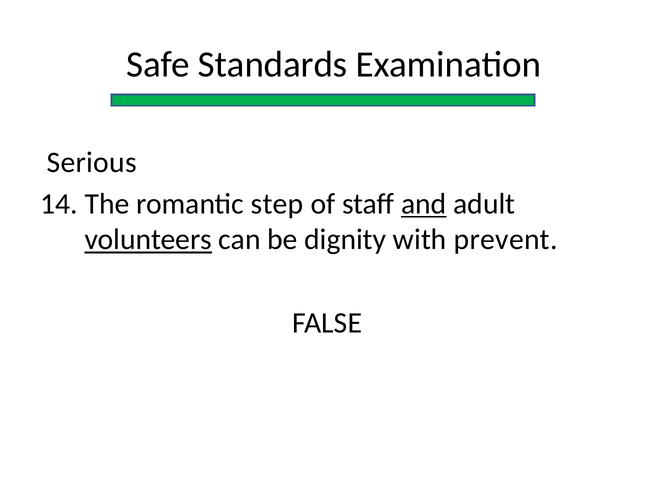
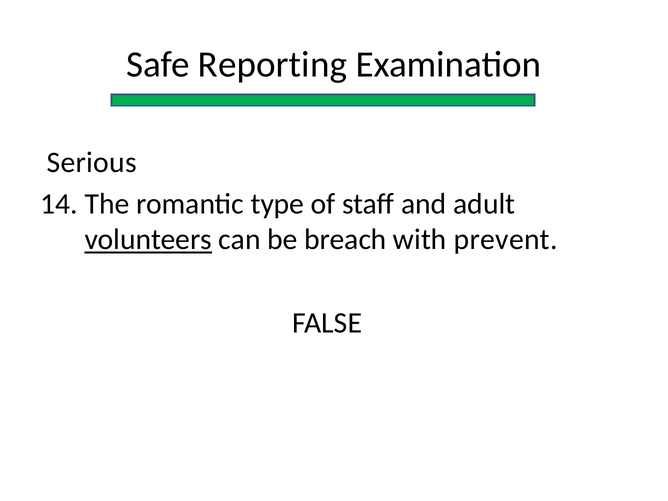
Standards: Standards -> Reporting
step: step -> type
and underline: present -> none
dignity: dignity -> breach
